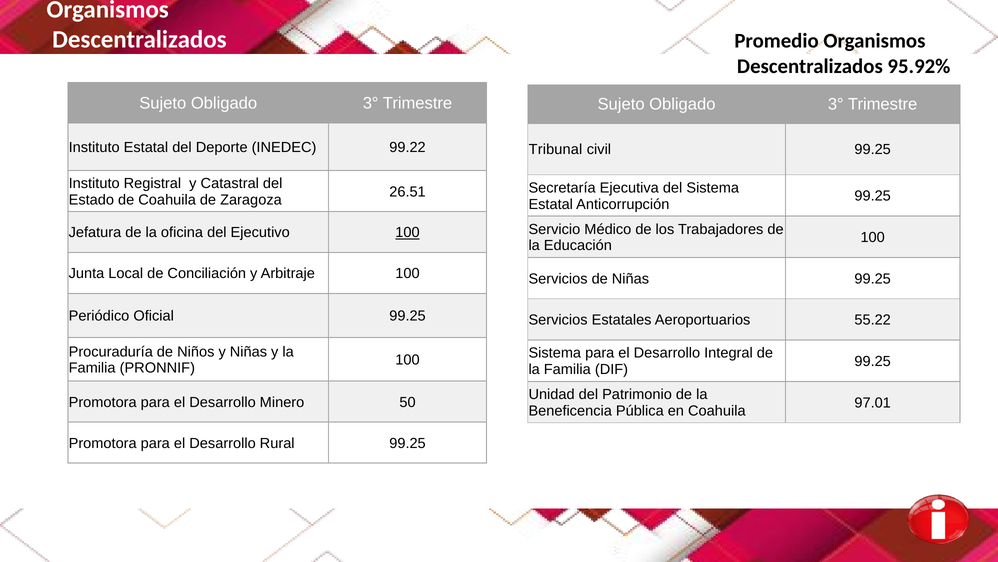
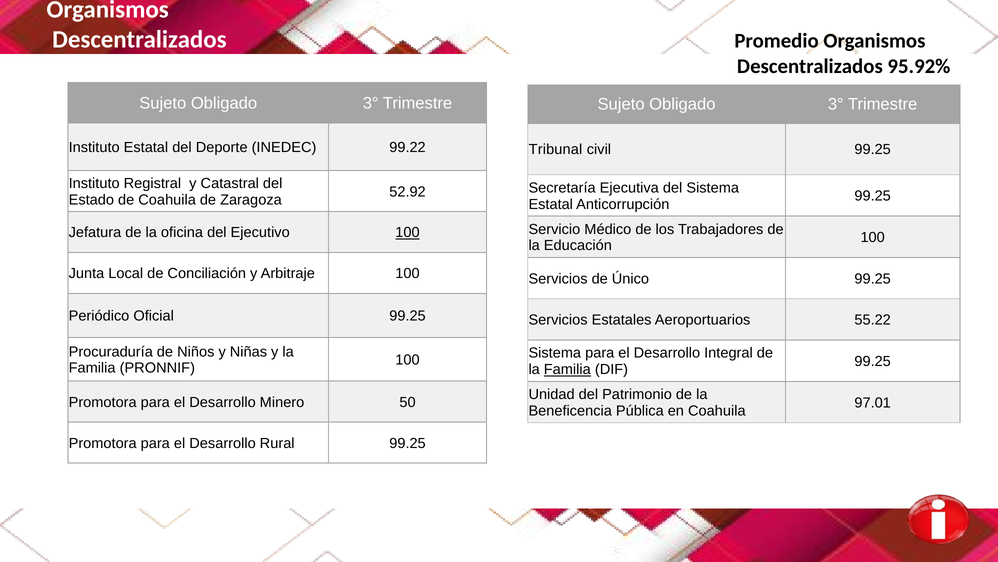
26.51: 26.51 -> 52.92
de Niñas: Niñas -> Único
Familia at (567, 369) underline: none -> present
